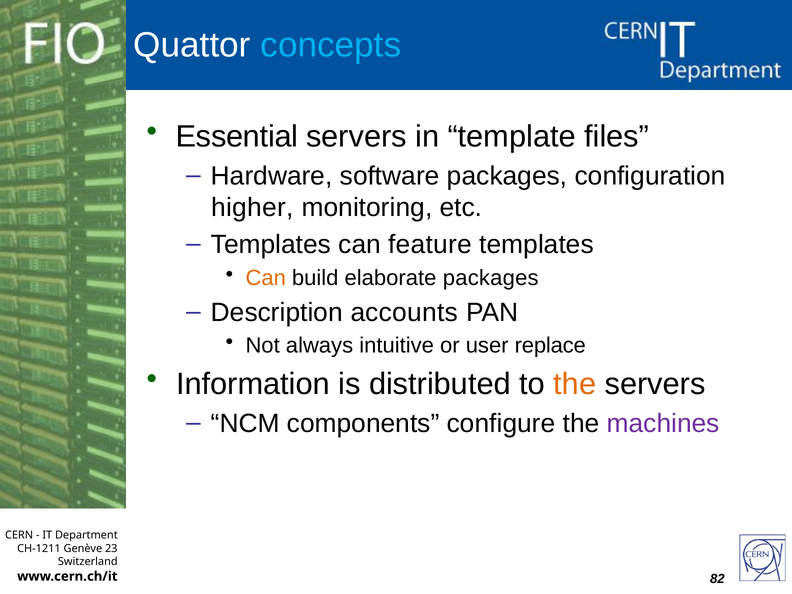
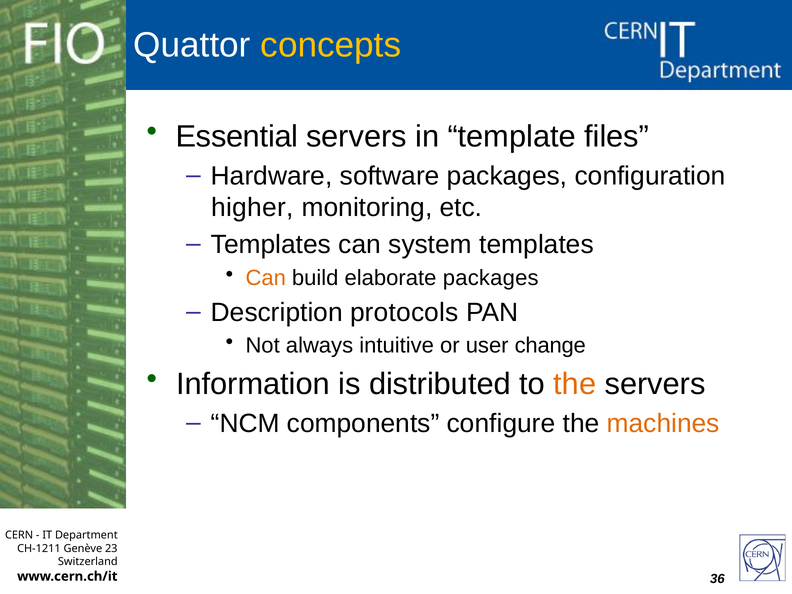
concepts colour: light blue -> yellow
feature: feature -> system
accounts: accounts -> protocols
replace: replace -> change
machines colour: purple -> orange
82: 82 -> 36
